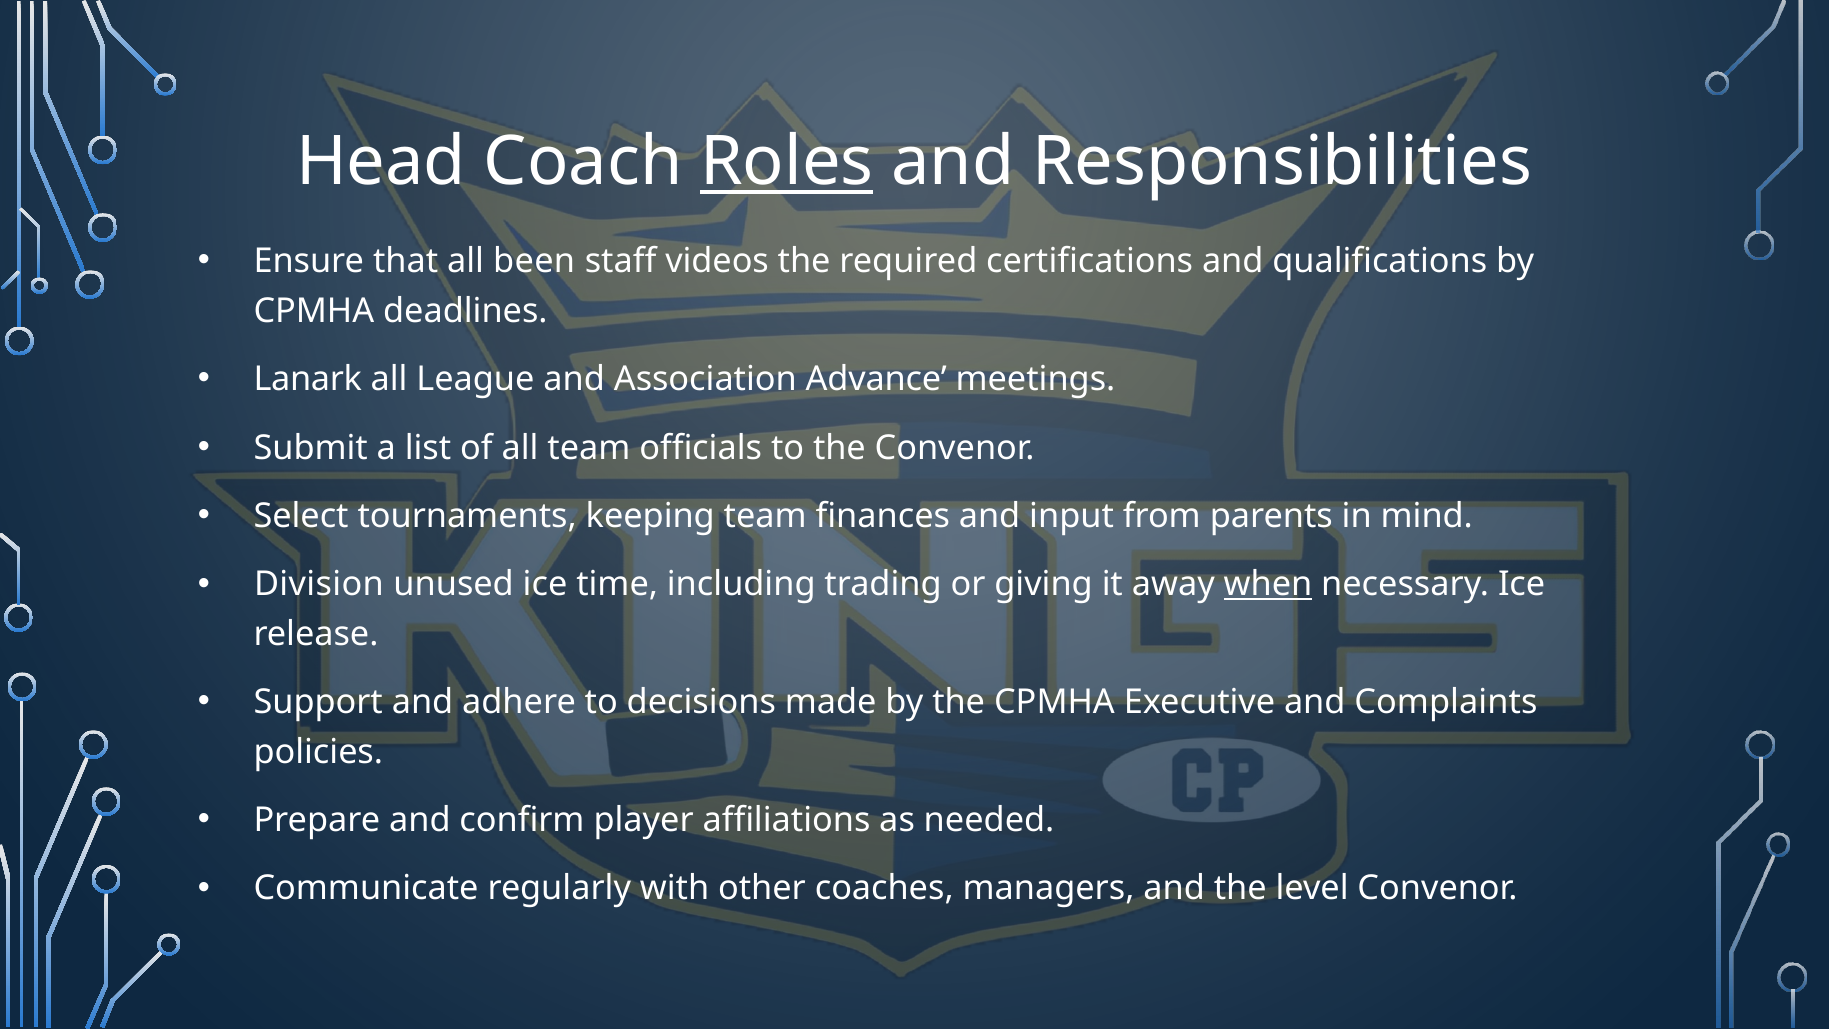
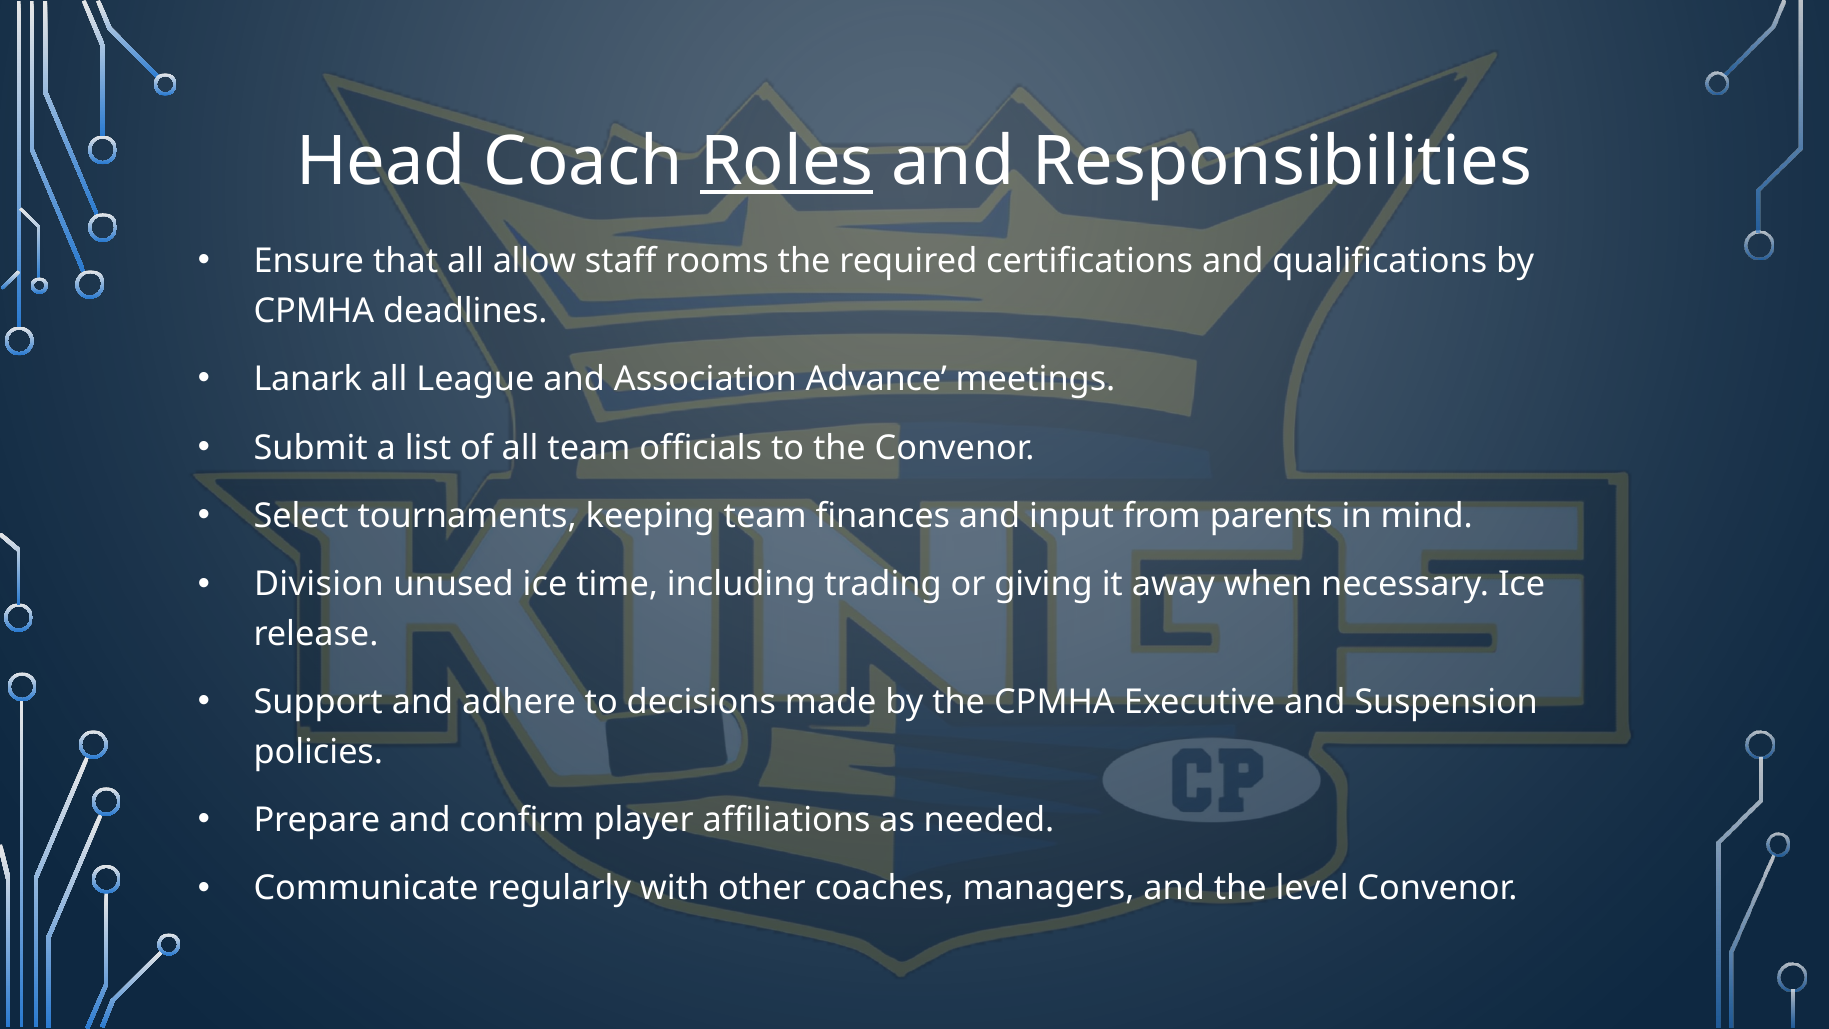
been: been -> allow
videos: videos -> rooms
when underline: present -> none
Complaints: Complaints -> Suspension
